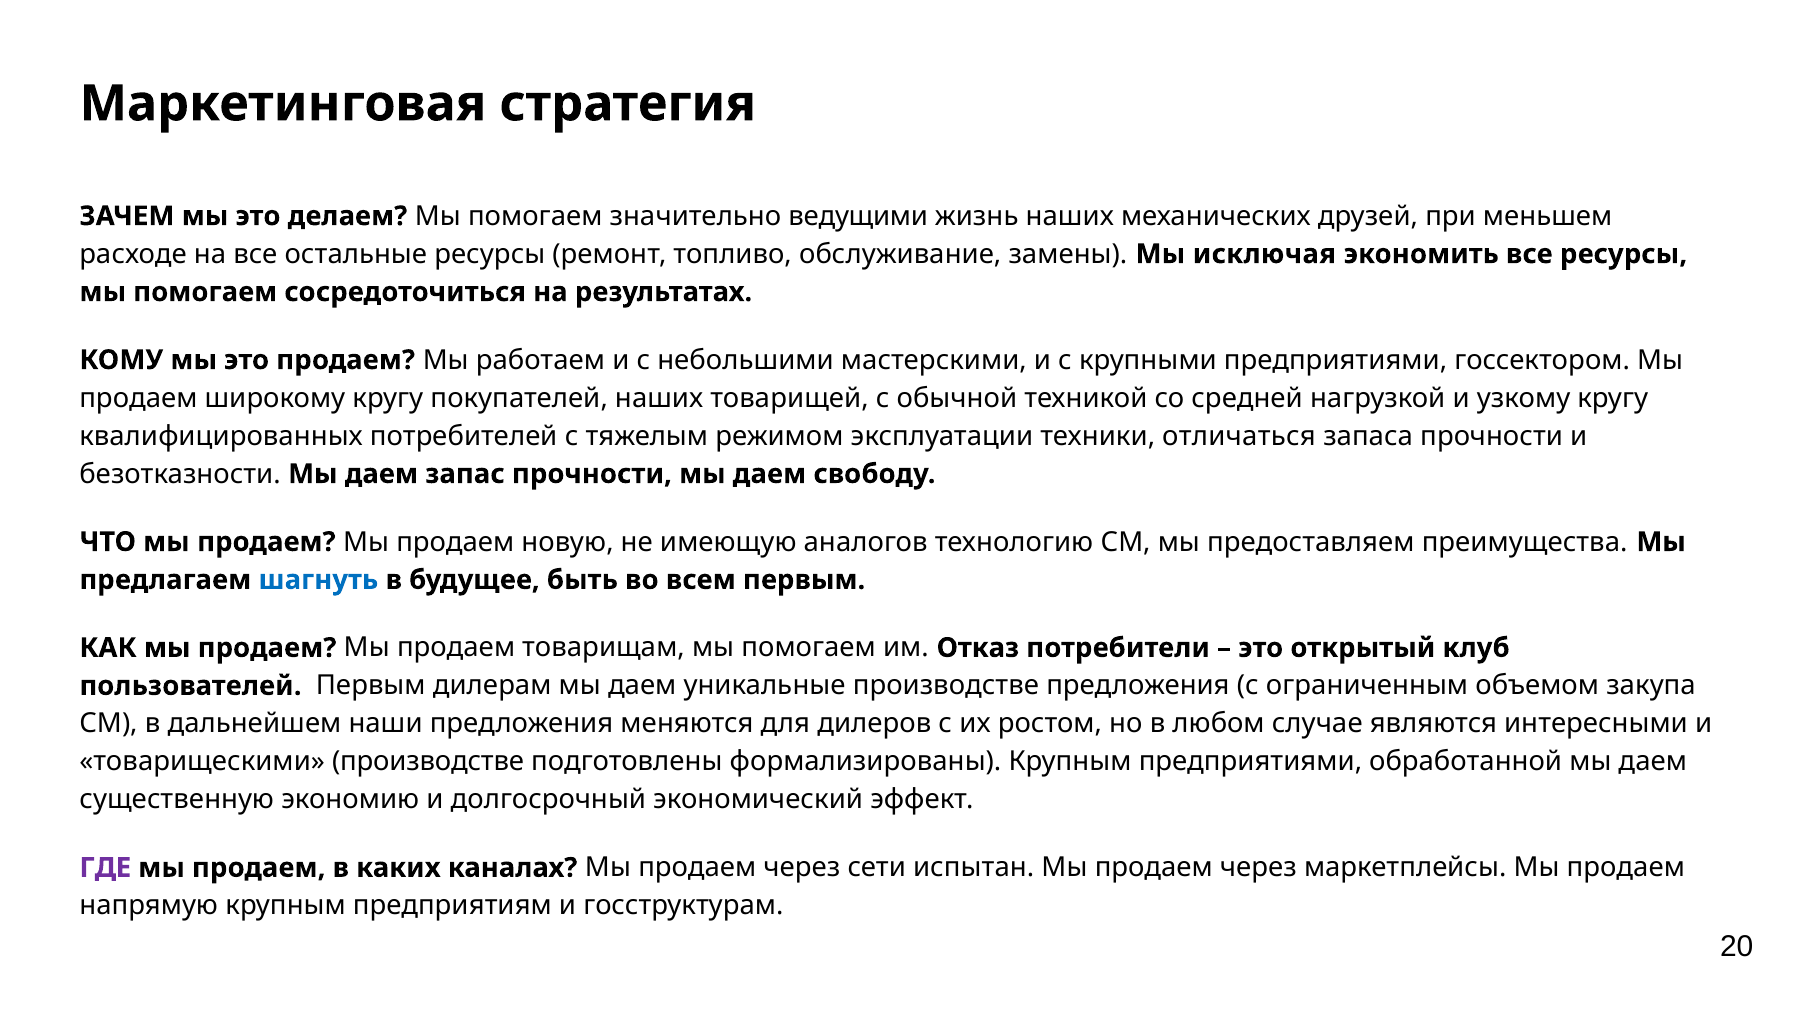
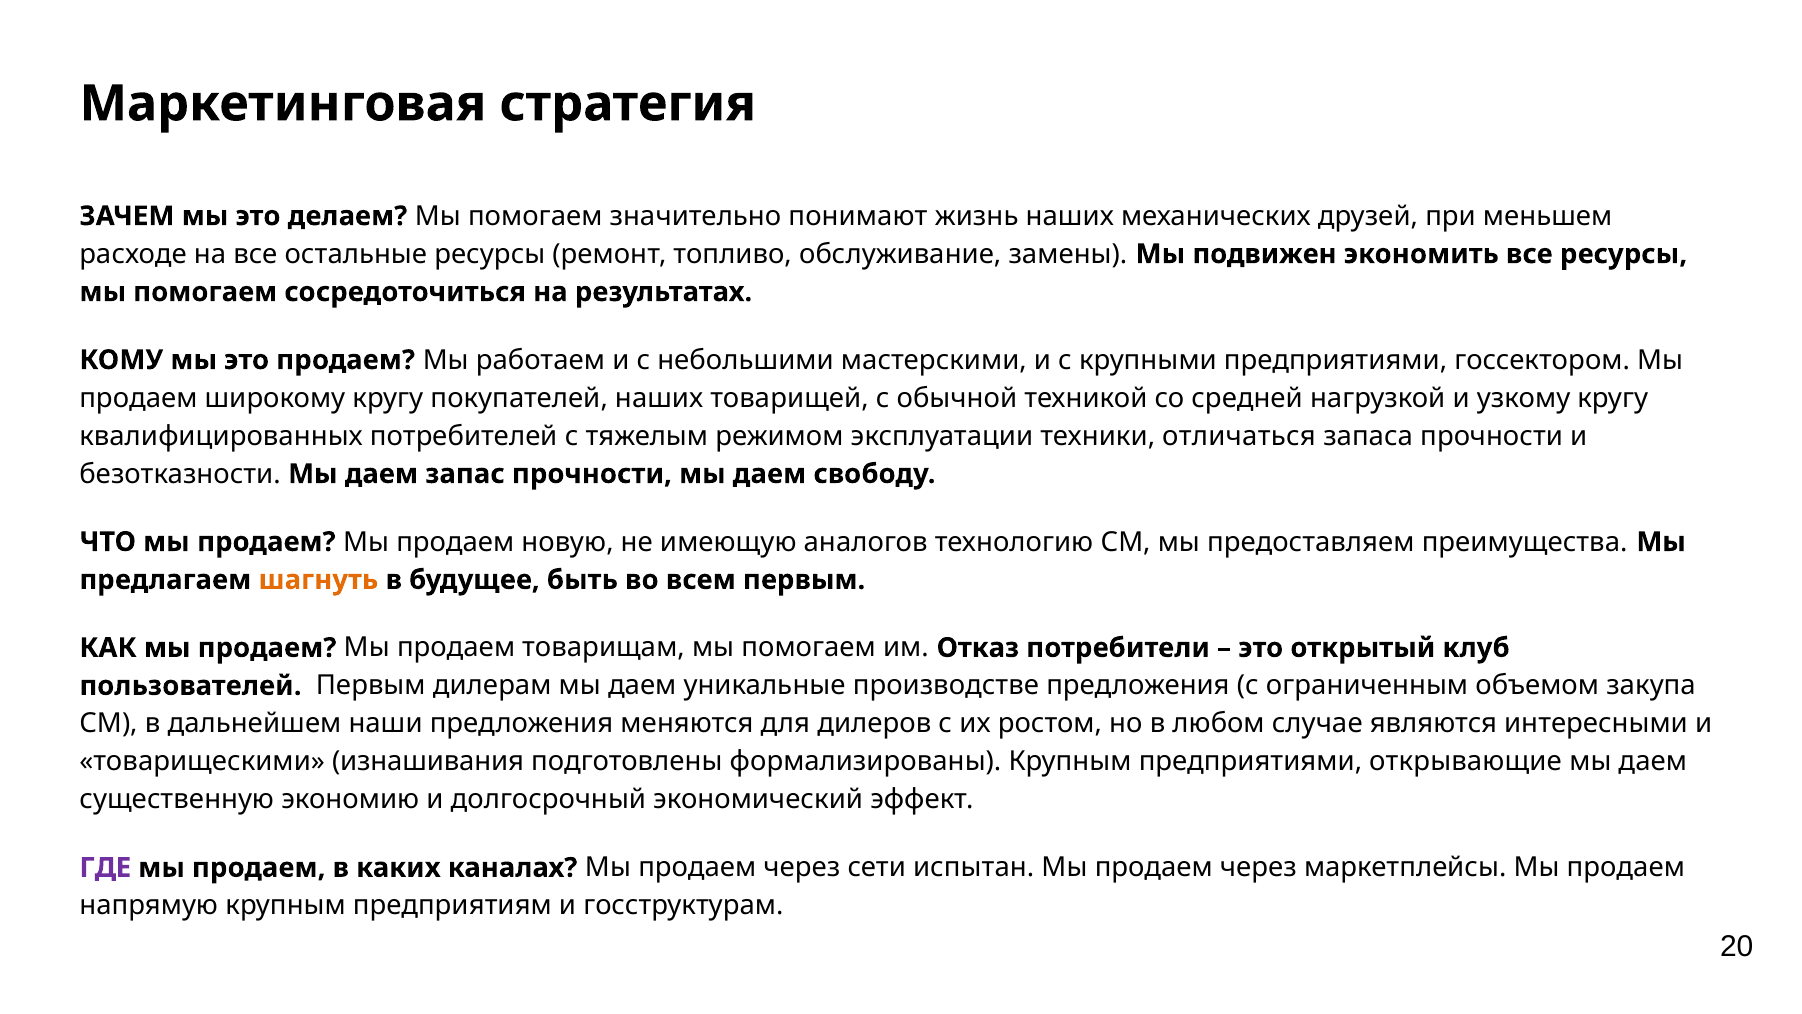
ведущими: ведущими -> понимают
исключая: исключая -> подвижен
шагнуть colour: blue -> orange
товарищескими производстве: производстве -> изнашивания
обработанной: обработанной -> открывающие
